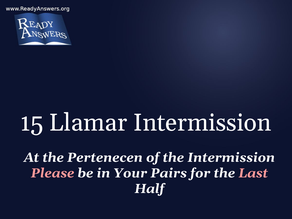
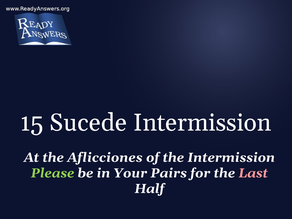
Llamar: Llamar -> Sucede
Pertenecen: Pertenecen -> Aflicciones
Please colour: pink -> light green
